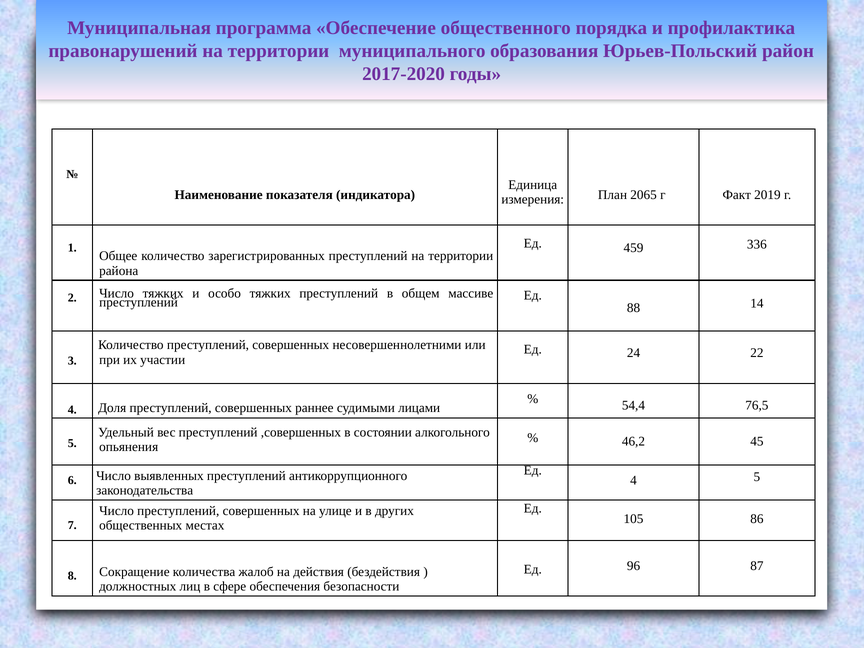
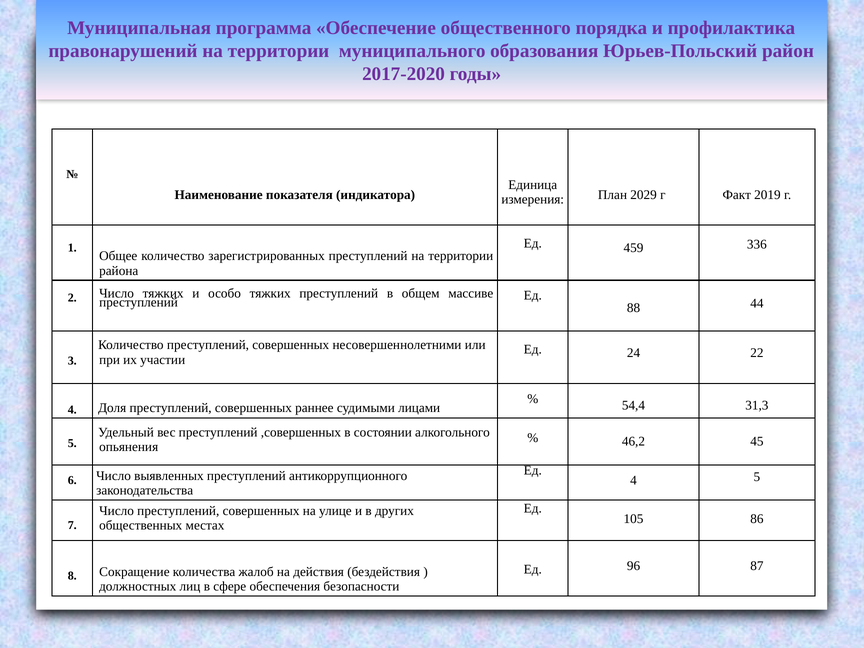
2065: 2065 -> 2029
14: 14 -> 44
76,5: 76,5 -> 31,3
